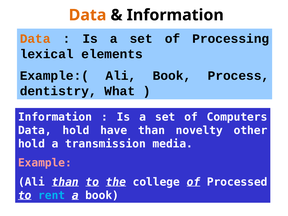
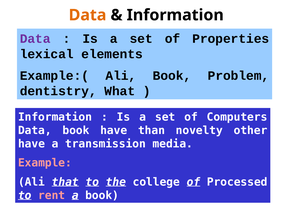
Data at (35, 39) colour: orange -> purple
Processing: Processing -> Properties
Process: Process -> Problem
Data hold: hold -> book
hold at (31, 144): hold -> have
Ali than: than -> that
rent colour: light blue -> pink
